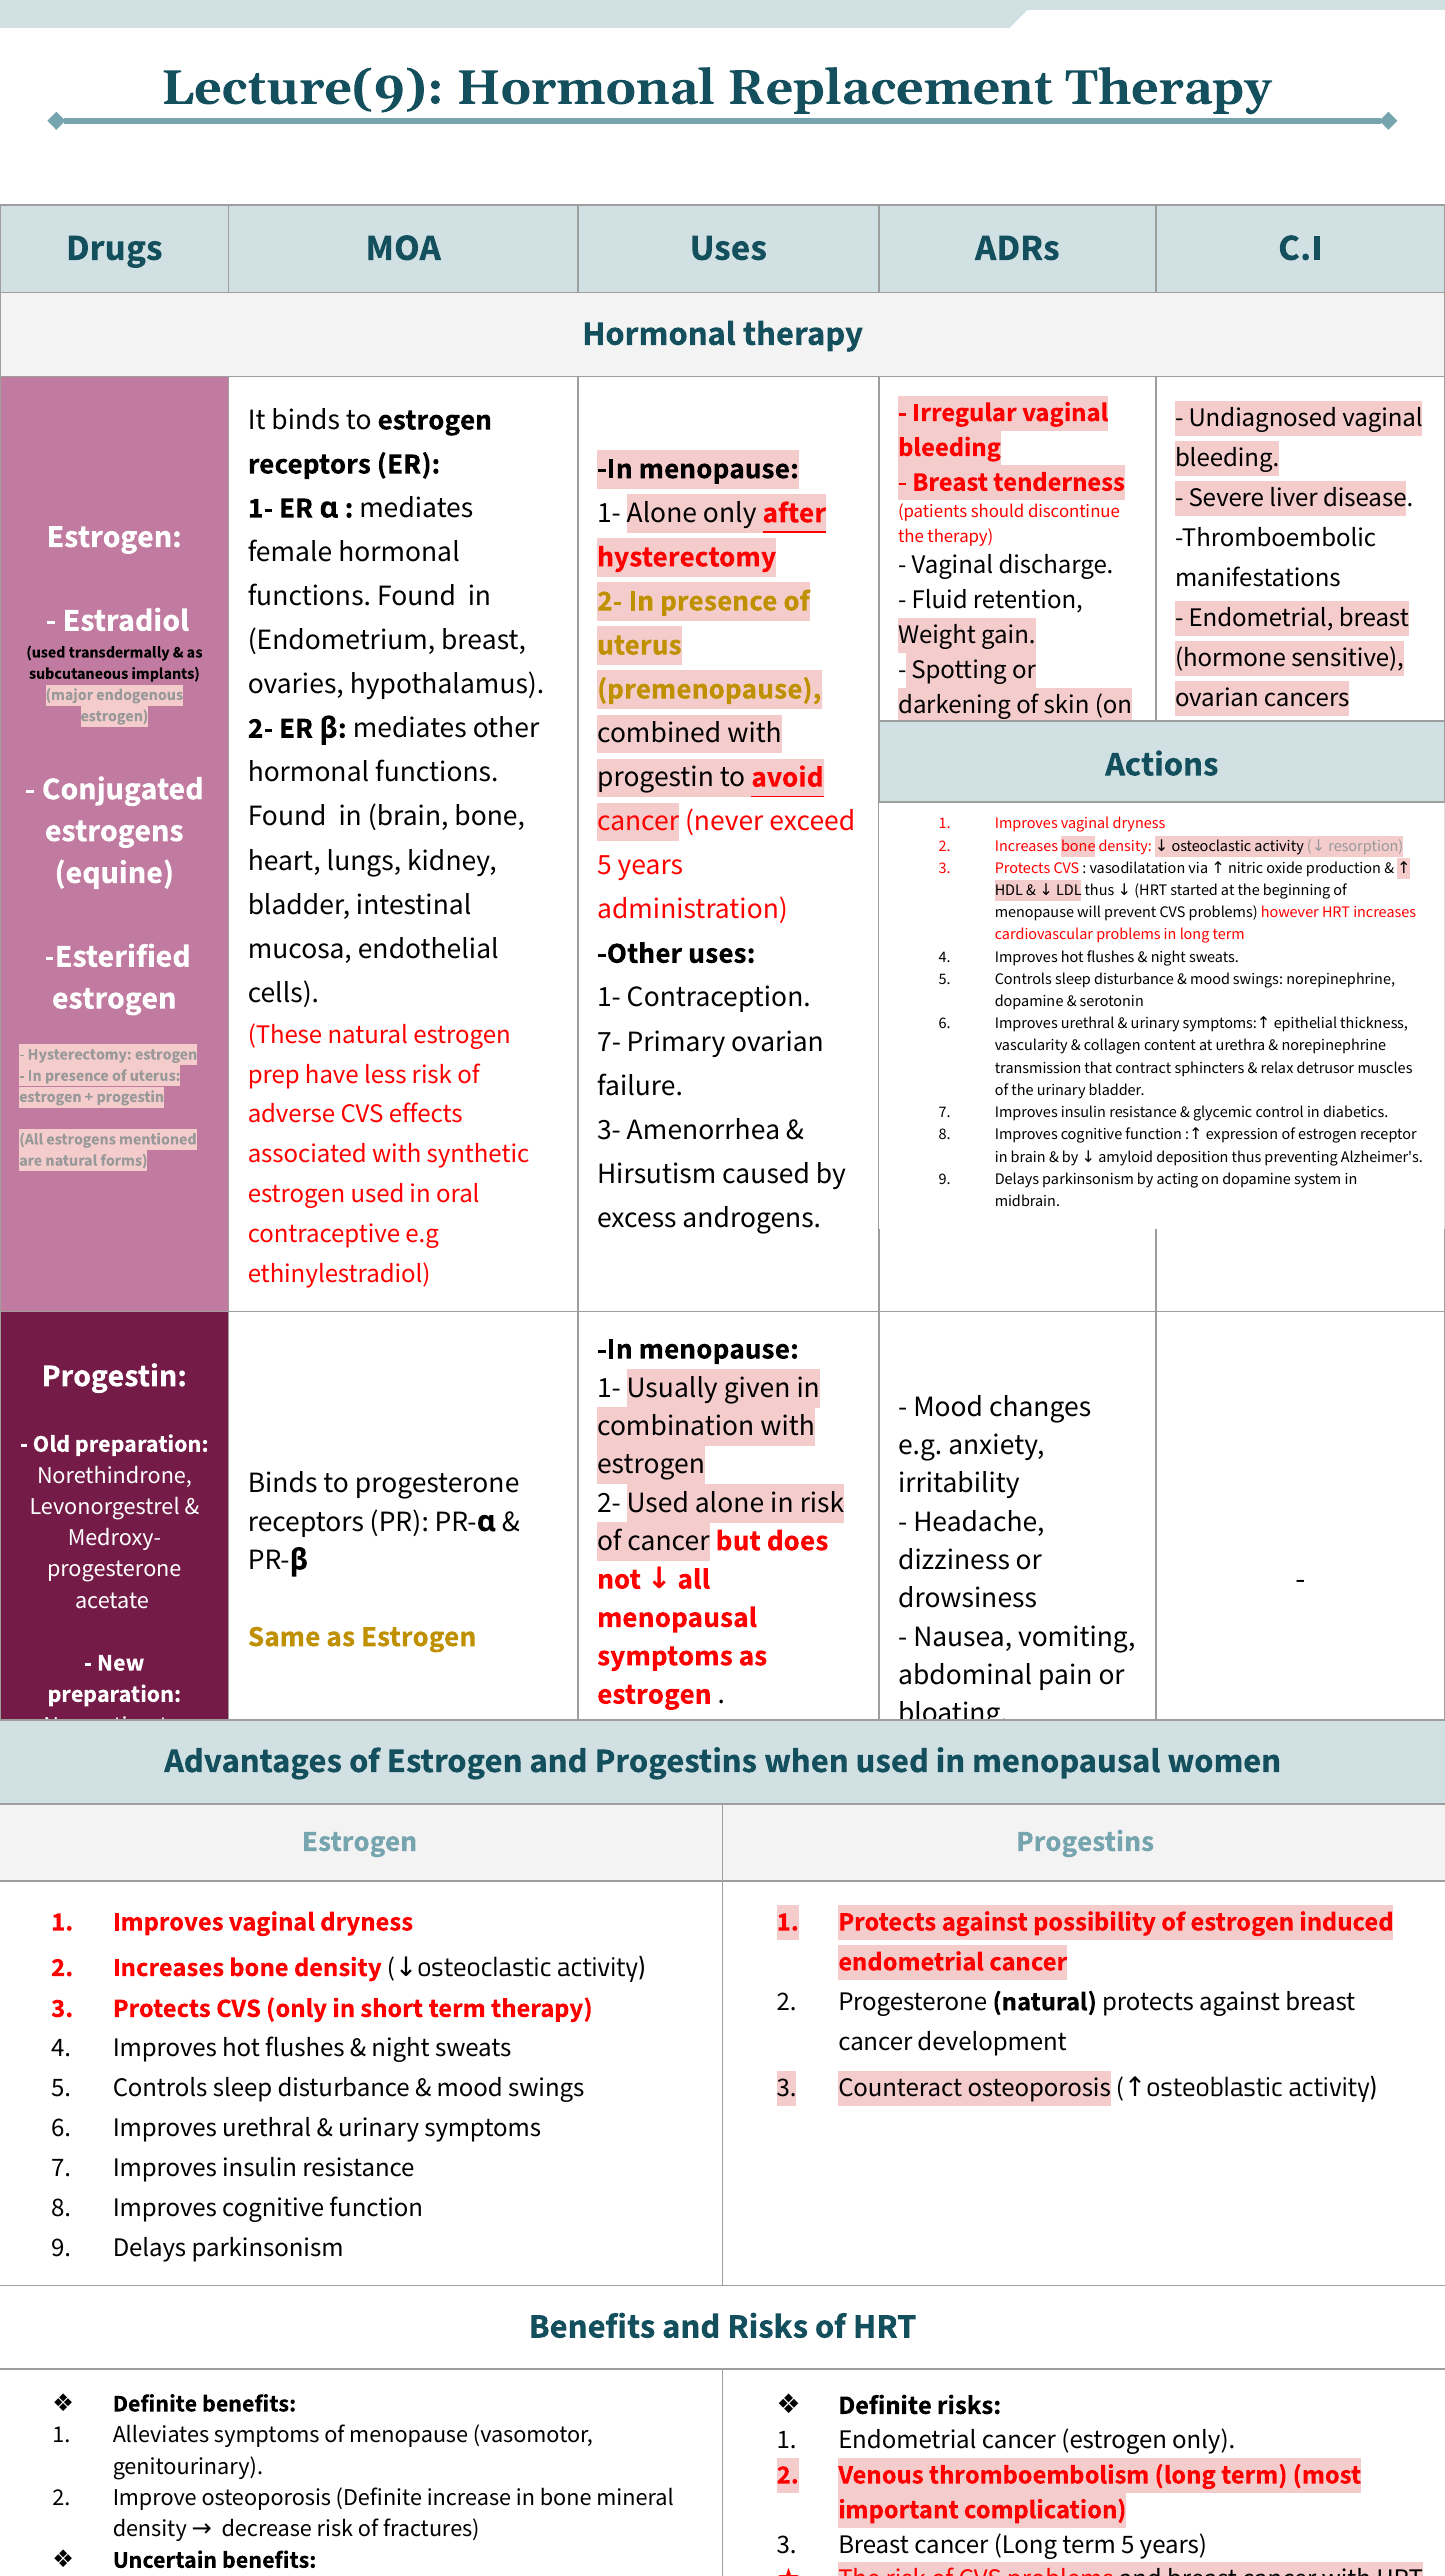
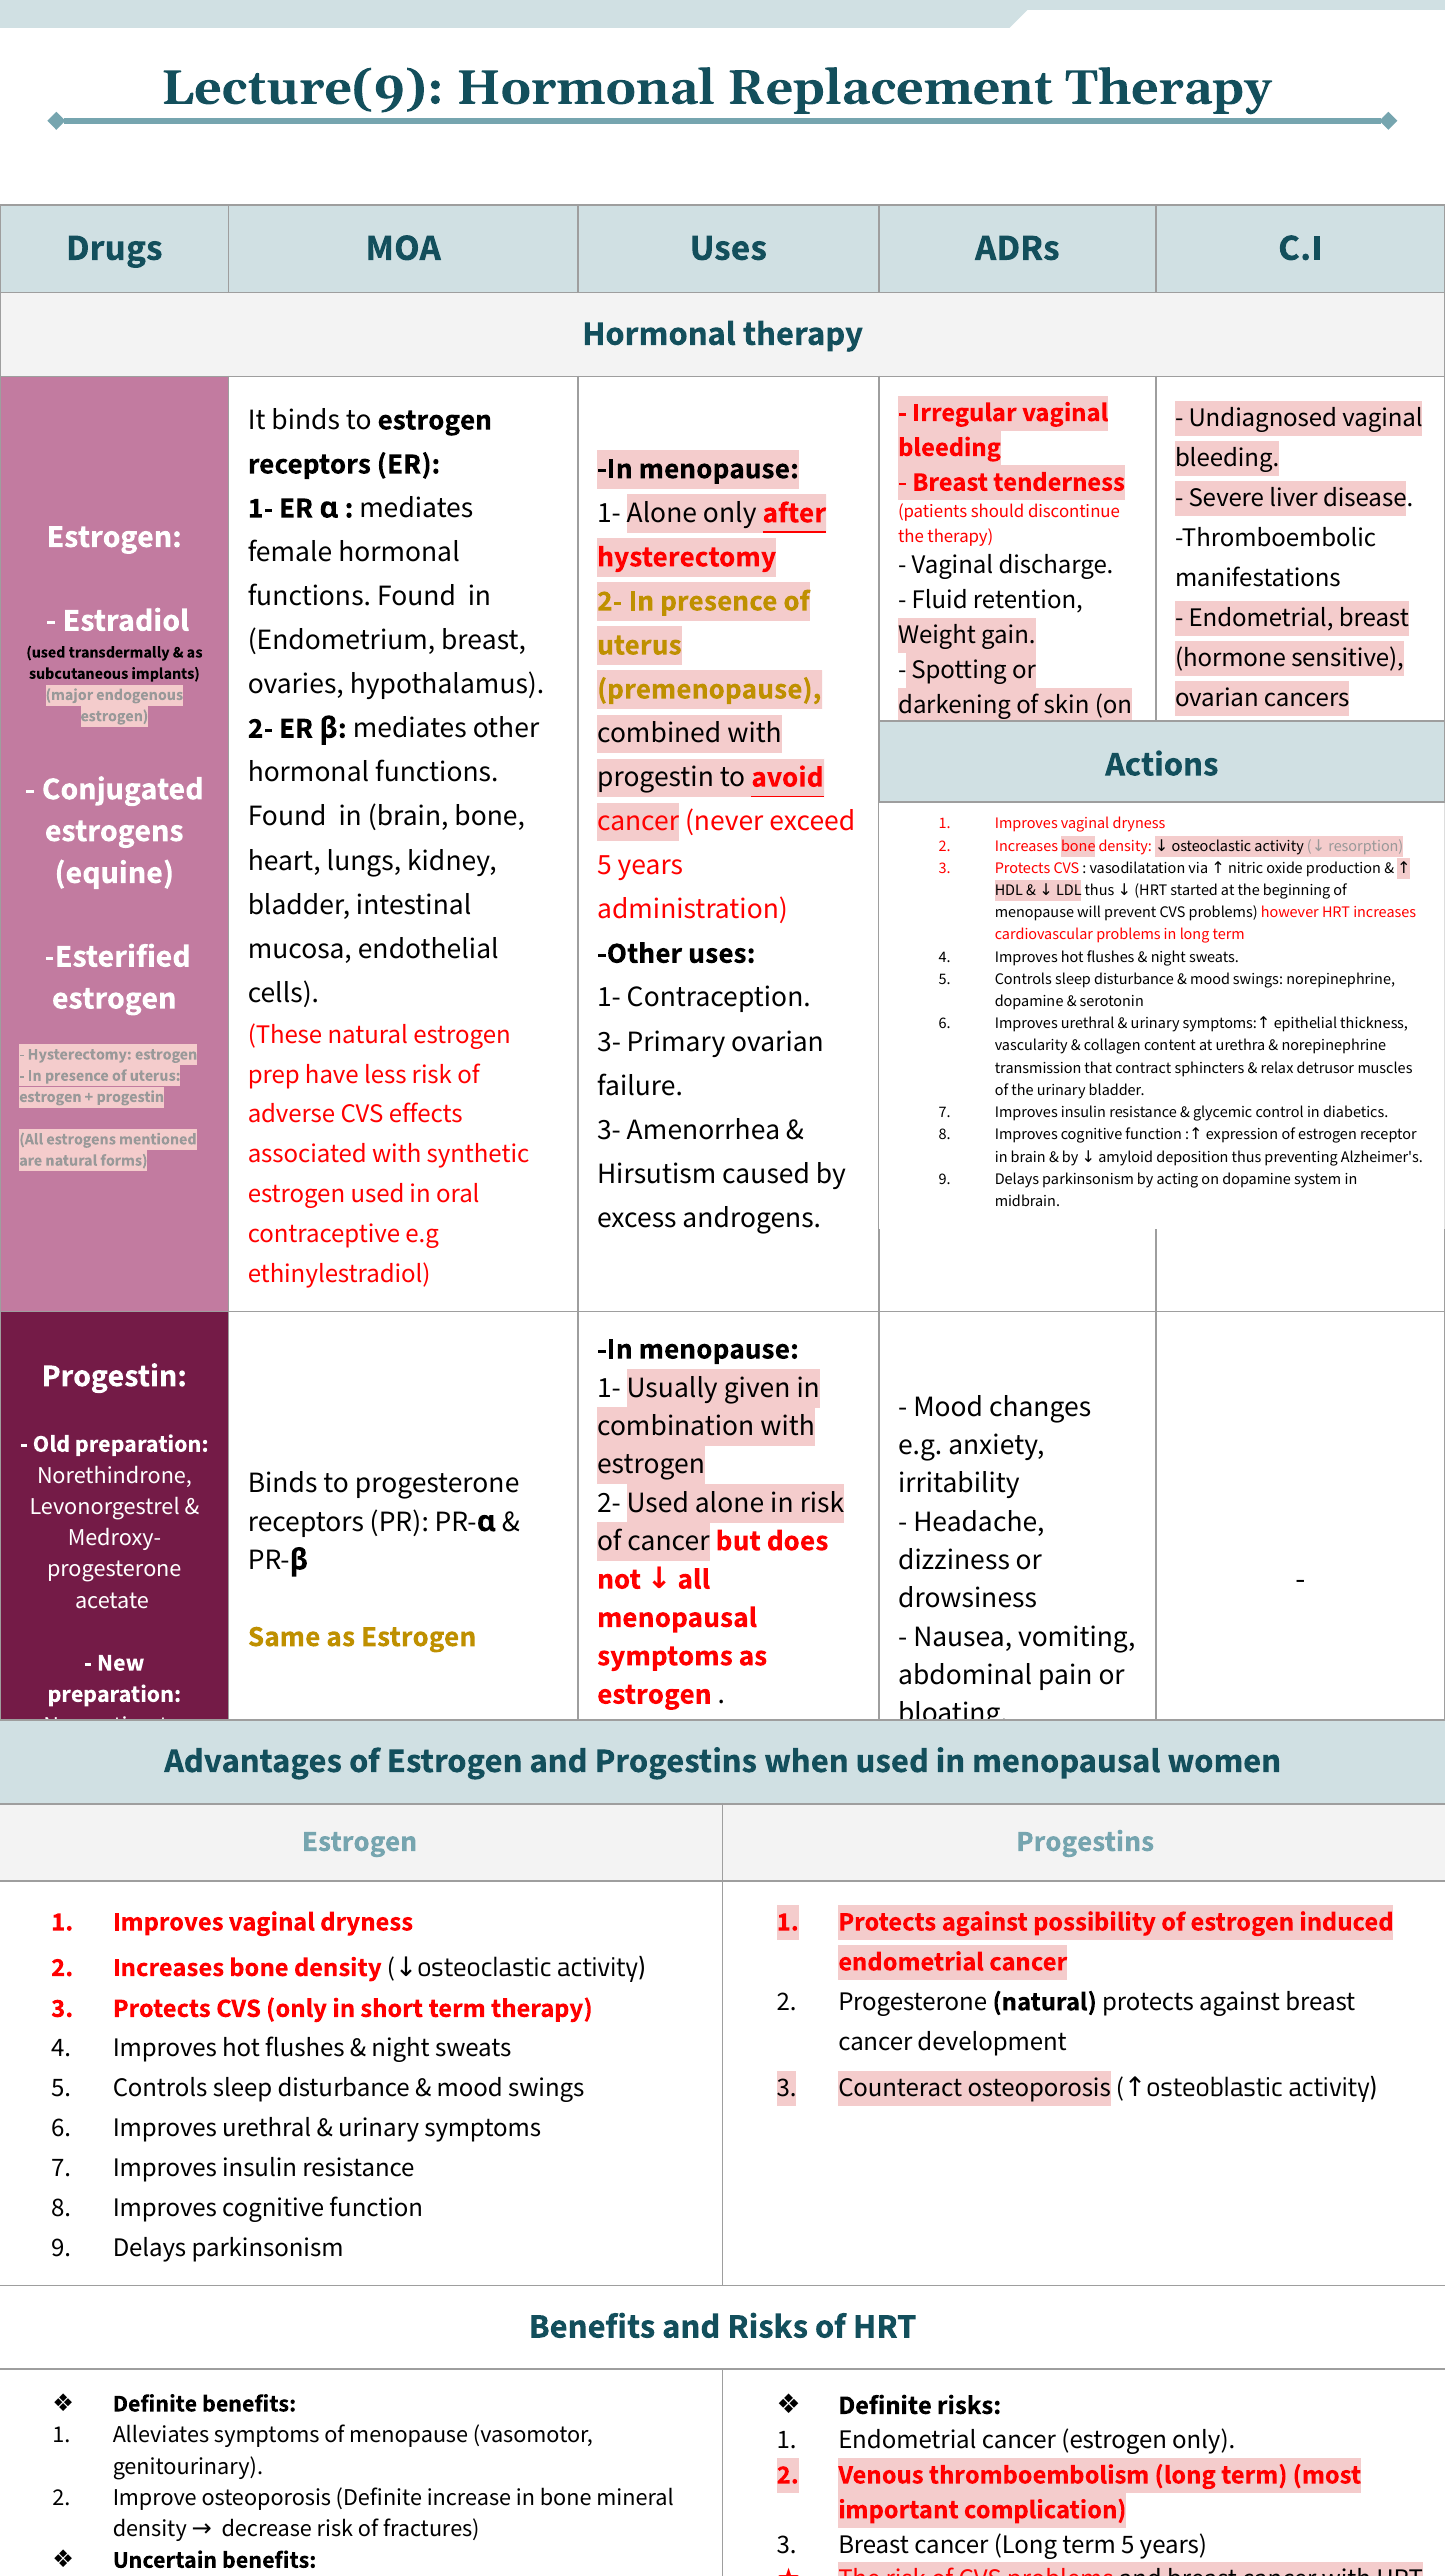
7- at (609, 1041): 7- -> 3-
